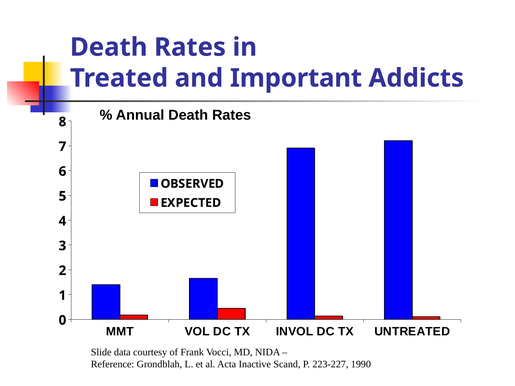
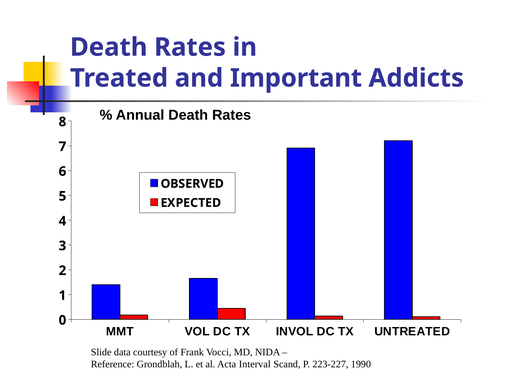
Inactive: Inactive -> Interval
